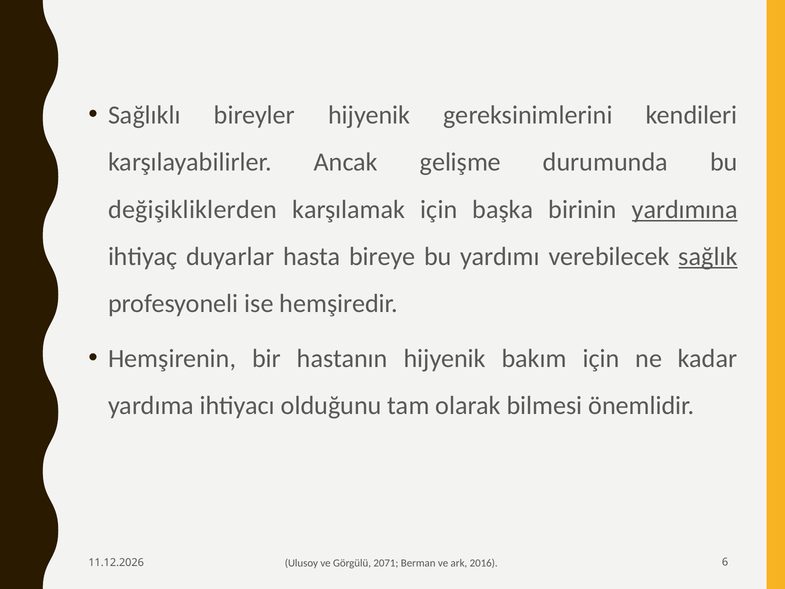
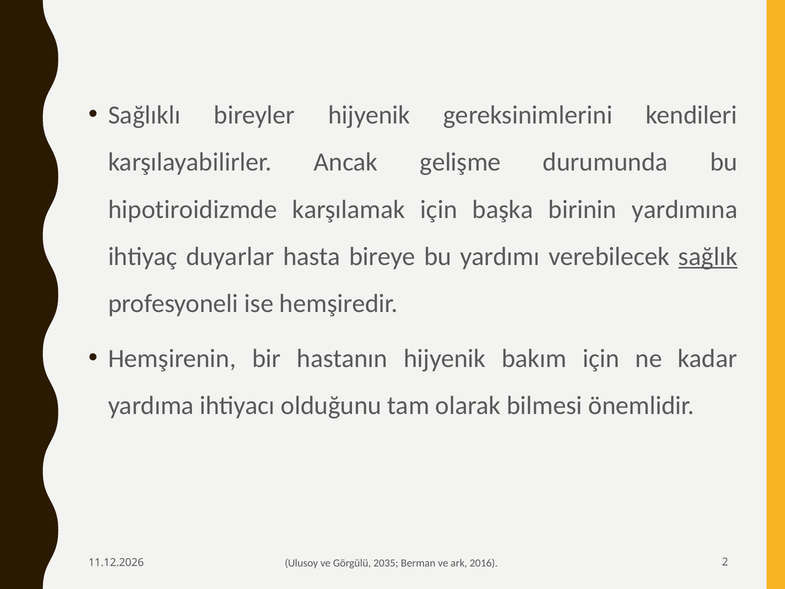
değişikliklerden: değişikliklerden -> hipotiroidizmde
yardımına underline: present -> none
2071: 2071 -> 2035
6: 6 -> 2
